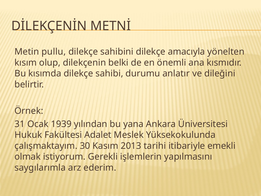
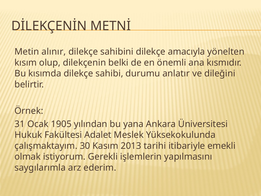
pullu: pullu -> alınır
1939: 1939 -> 1905
